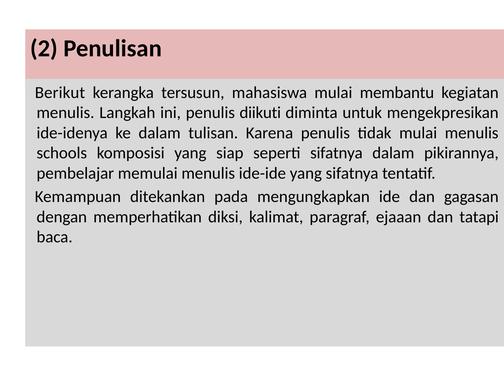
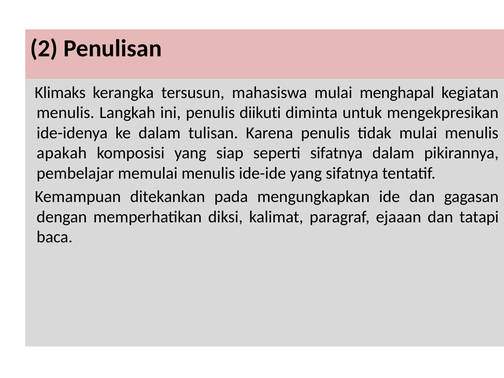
Berikut: Berikut -> Klimaks
membantu: membantu -> menghapal
schools: schools -> apakah
